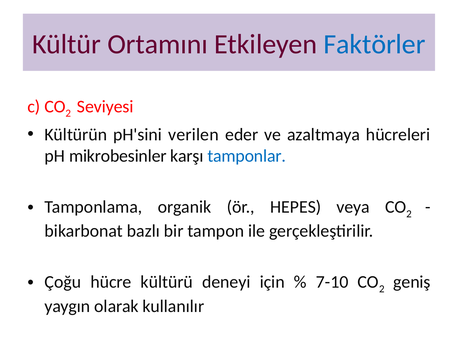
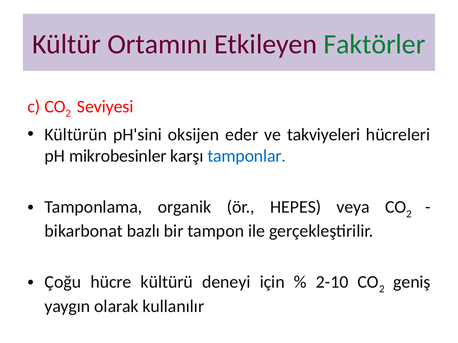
Faktörler colour: blue -> green
verilen: verilen -> oksijen
azaltmaya: azaltmaya -> takviyeleri
7-10: 7-10 -> 2-10
